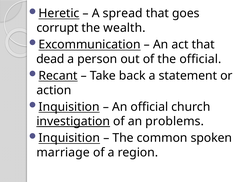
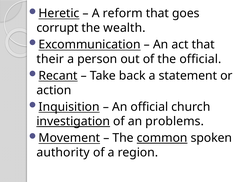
spread: spread -> reform
dead: dead -> their
Inquisition at (69, 138): Inquisition -> Movement
common underline: none -> present
marriage: marriage -> authority
